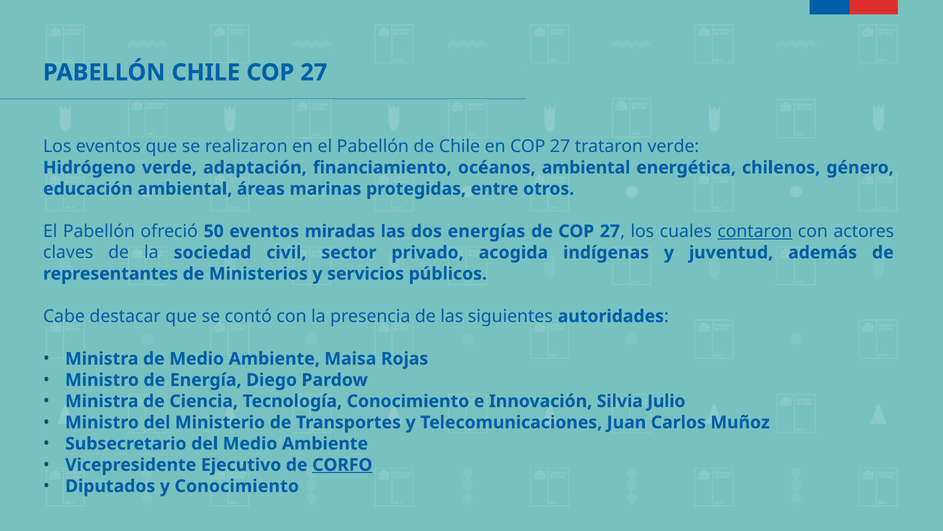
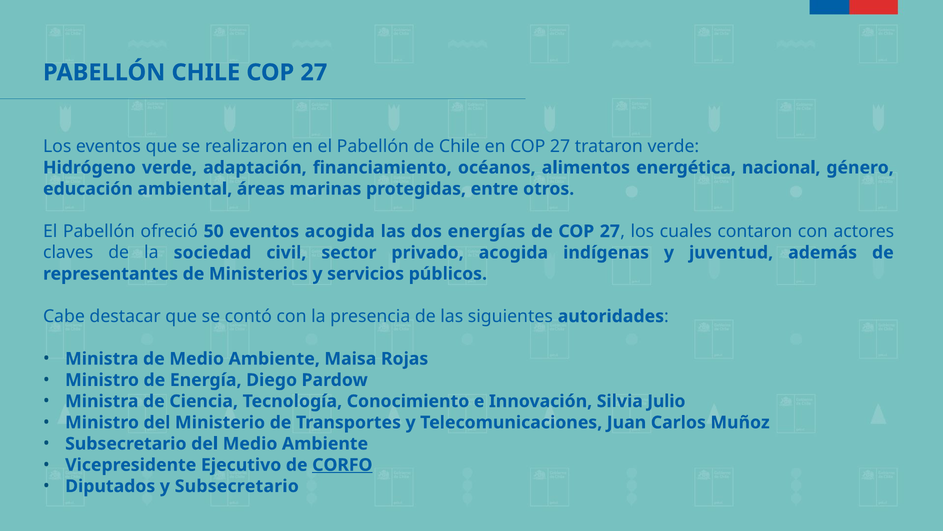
océanos ambiental: ambiental -> alimentos
chilenos: chilenos -> nacional
eventos miradas: miradas -> acogida
contaron underline: present -> none
y Conocimiento: Conocimiento -> Subsecretario
